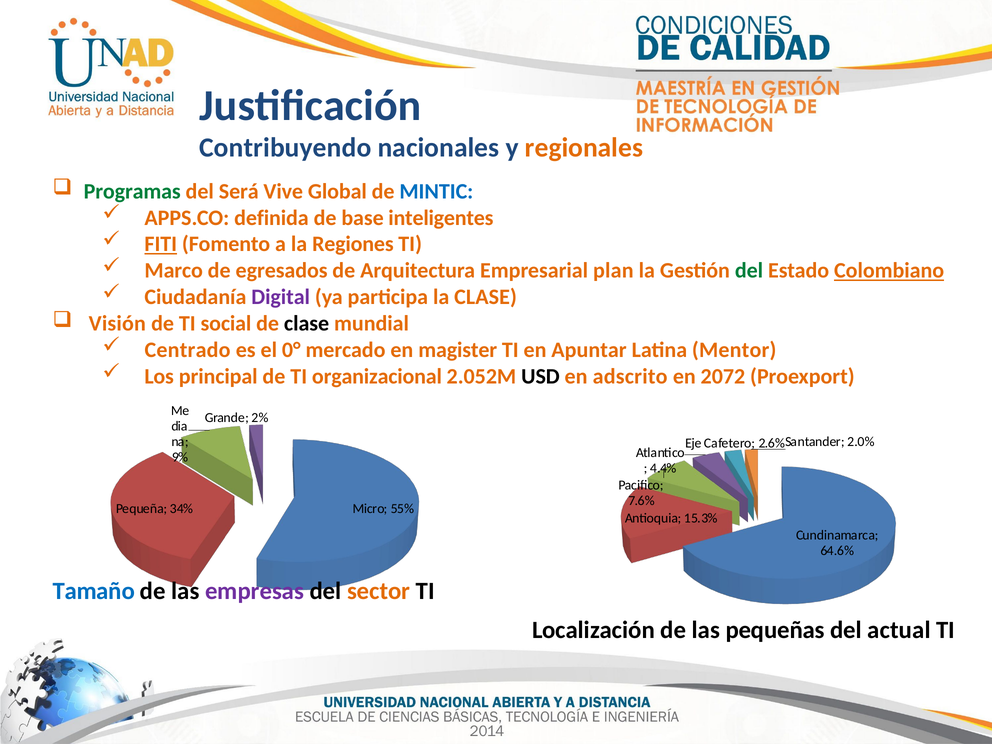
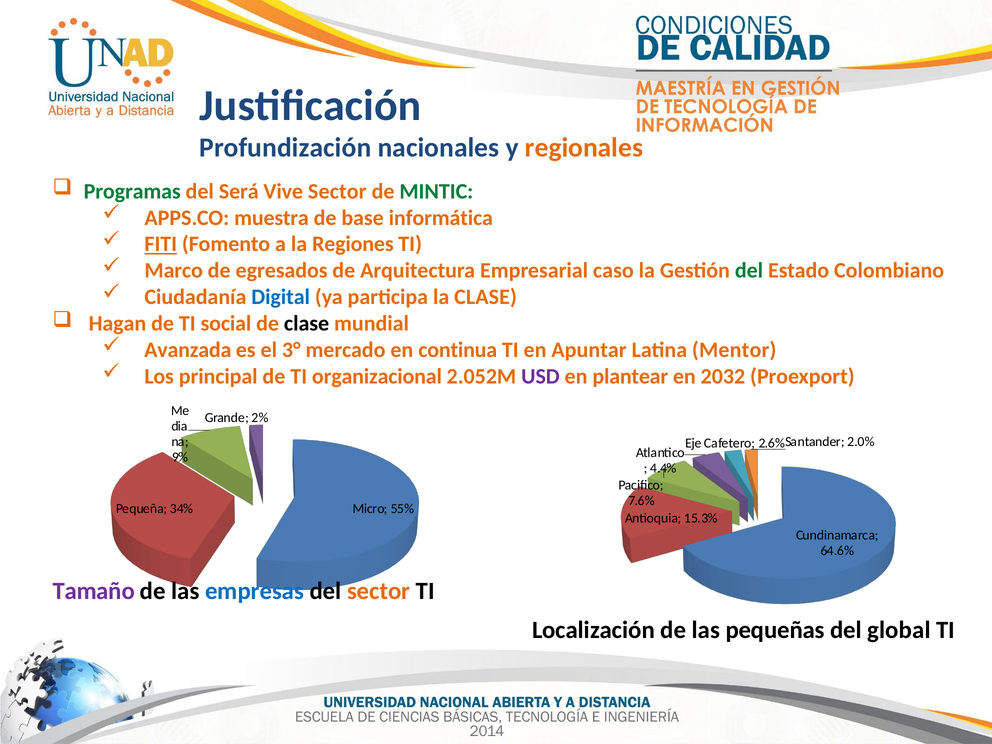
Contribuyendo: Contribuyendo -> Profundización
Vive Global: Global -> Sector
MINTIC colour: blue -> green
definida: definida -> muestra
inteligentes: inteligentes -> informática
plan: plan -> caso
Colombiano underline: present -> none
Digital colour: purple -> blue
Visión: Visión -> Hagan
Centrado: Centrado -> Avanzada
0°: 0° -> 3°
magister: magister -> continua
USD colour: black -> purple
adscrito: adscrito -> plantear
2072: 2072 -> 2032
Tamaño colour: blue -> purple
empresas colour: purple -> blue
actual: actual -> global
